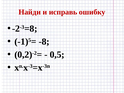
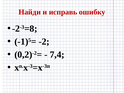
-8: -8 -> -2
0,5: 0,5 -> 7,4
